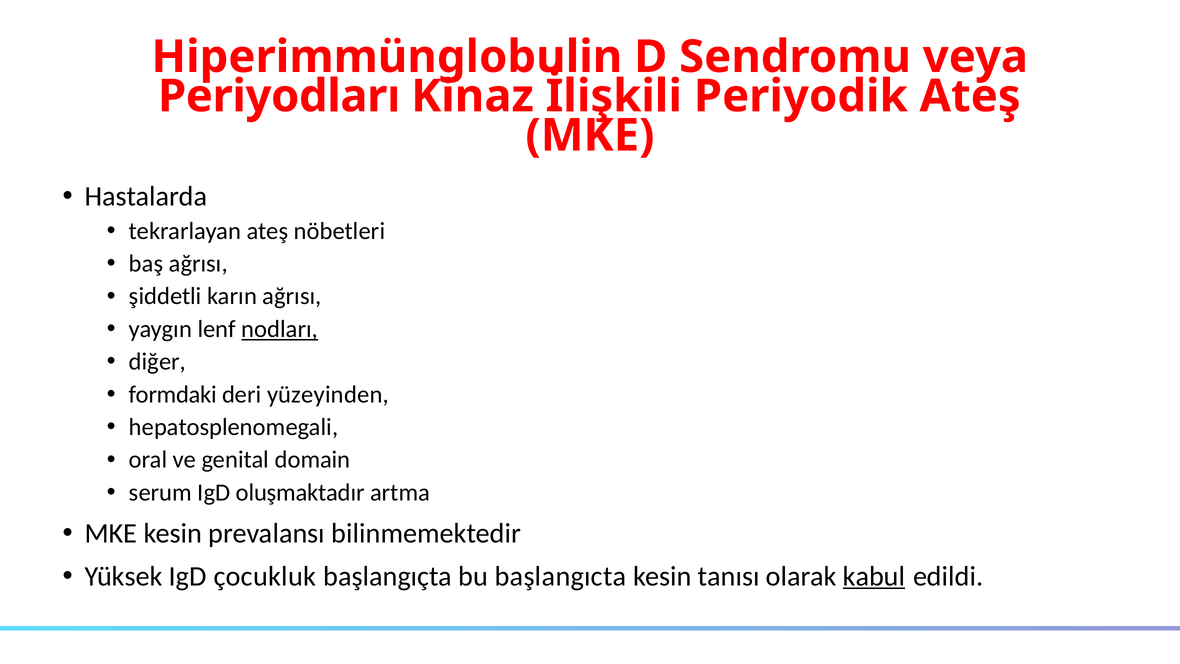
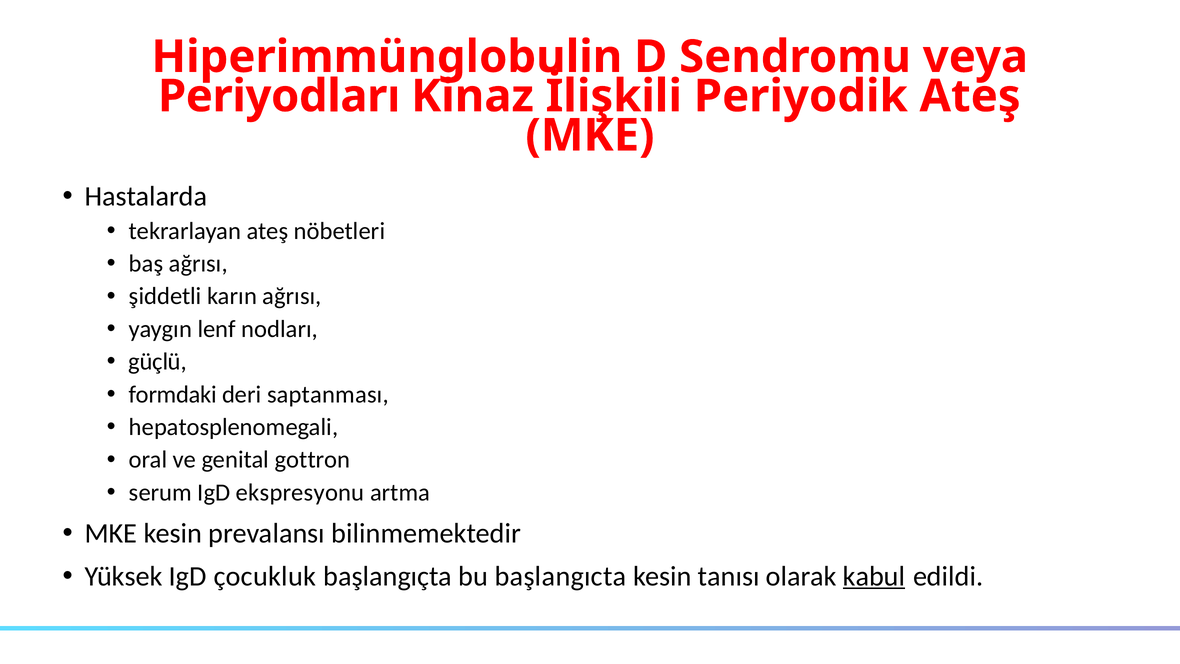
nodları underline: present -> none
diğer: diğer -> güçlü
yüzeyinden: yüzeyinden -> saptanması
domain: domain -> gottron
oluşmaktadır: oluşmaktadır -> ekspresyonu
